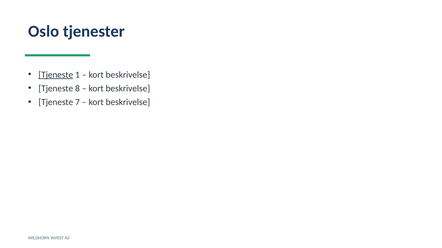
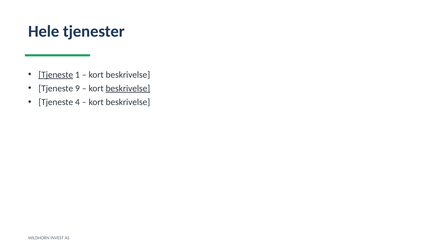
Oslo: Oslo -> Hele
8: 8 -> 9
beskrivelse at (128, 89) underline: none -> present
7: 7 -> 4
